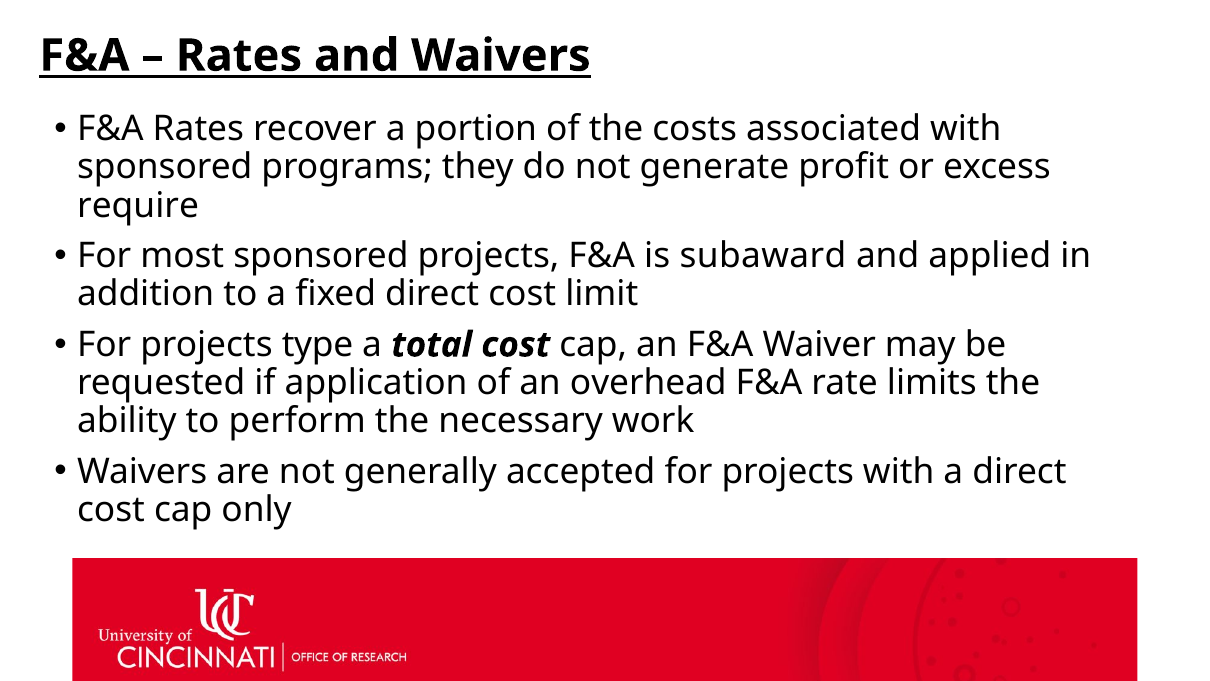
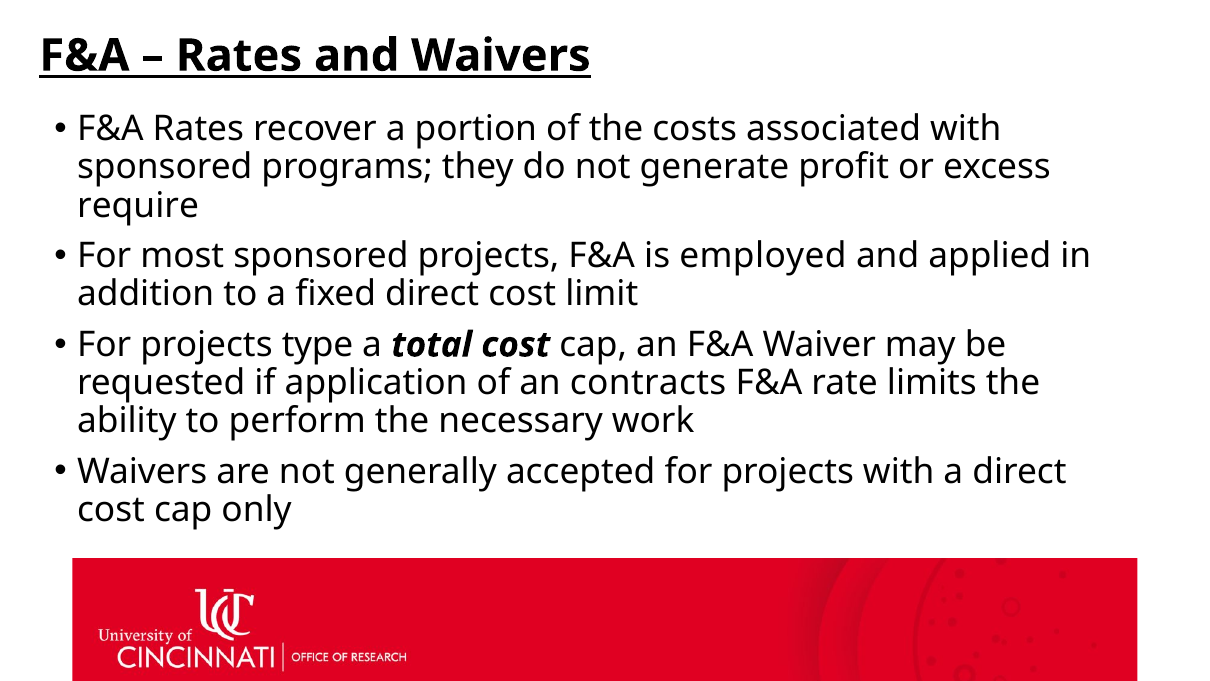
subaward: subaward -> employed
overhead: overhead -> contracts
